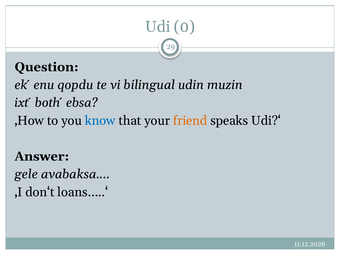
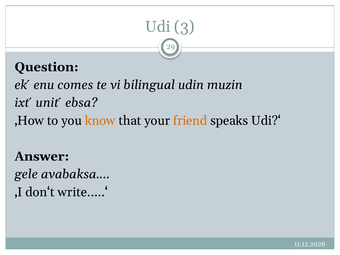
0: 0 -> 3
qopdu: qopdu -> comes
ixt´both´ebsa: ixt´both´ebsa -> ixt´unit´ebsa
know colour: blue -> orange
loans.....‘: loans.....‘ -> write.....‘
